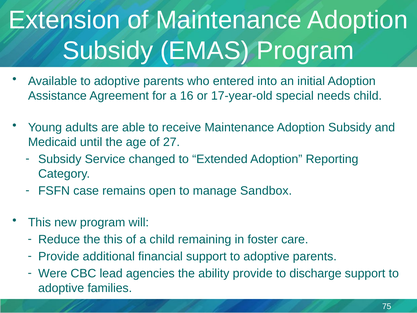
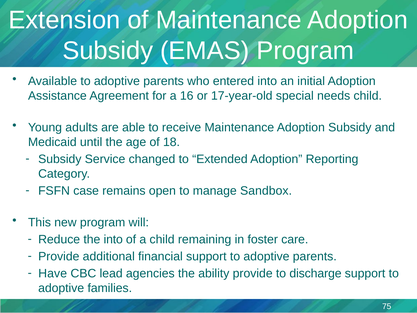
27: 27 -> 18
the this: this -> into
Were: Were -> Have
